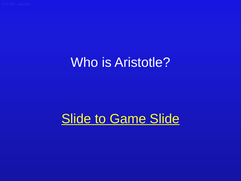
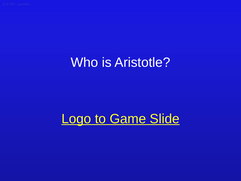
Slide at (76, 119): Slide -> Logo
